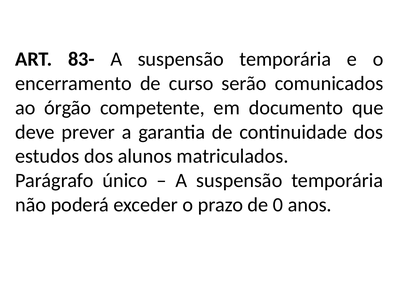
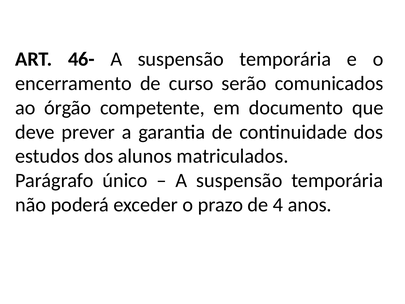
83-: 83- -> 46-
0: 0 -> 4
